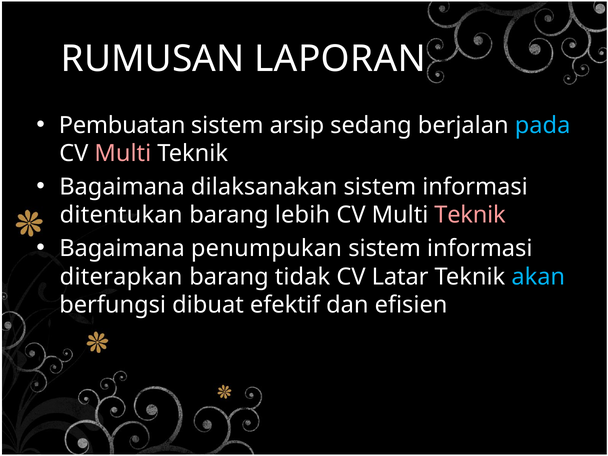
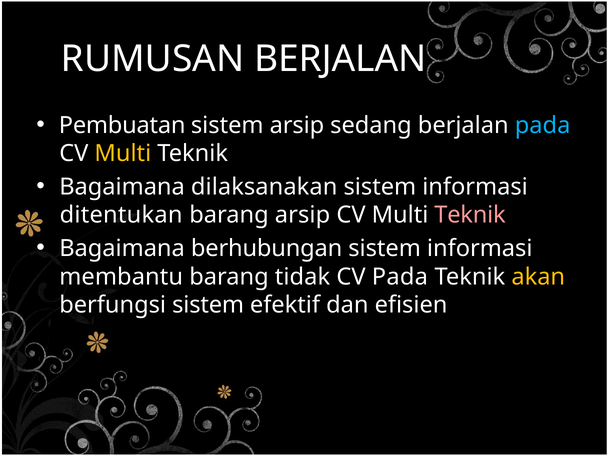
RUMUSAN LAPORAN: LAPORAN -> BERJALAN
Multi at (123, 154) colour: pink -> yellow
barang lebih: lebih -> arsip
penumpukan: penumpukan -> berhubungan
diterapkan: diterapkan -> membantu
CV Latar: Latar -> Pada
akan colour: light blue -> yellow
berfungsi dibuat: dibuat -> sistem
